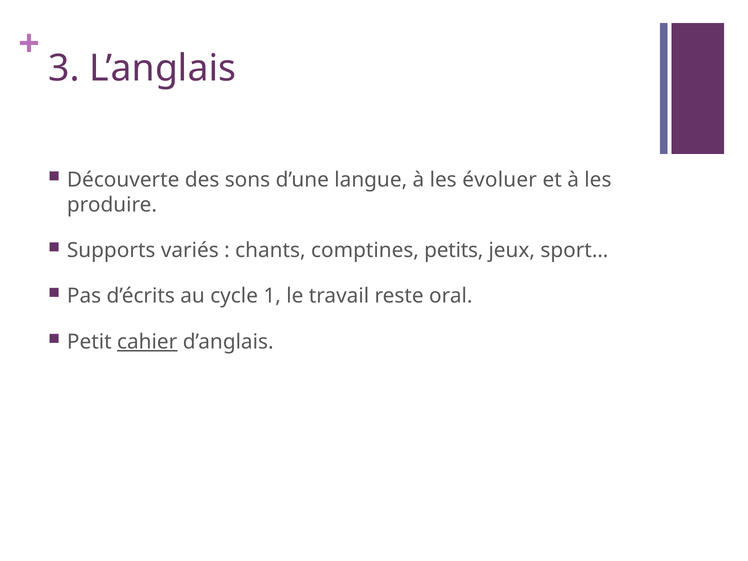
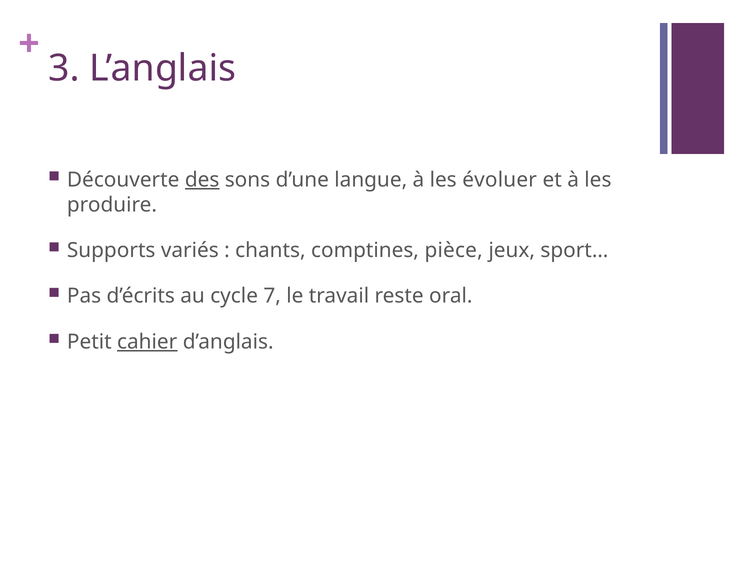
des underline: none -> present
petits: petits -> pièce
1: 1 -> 7
